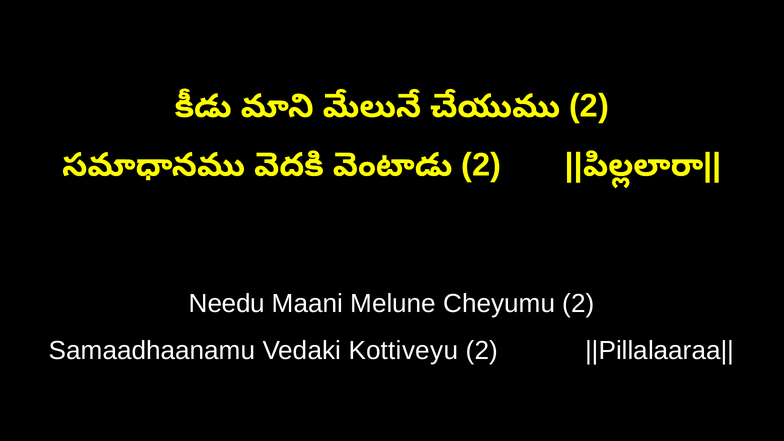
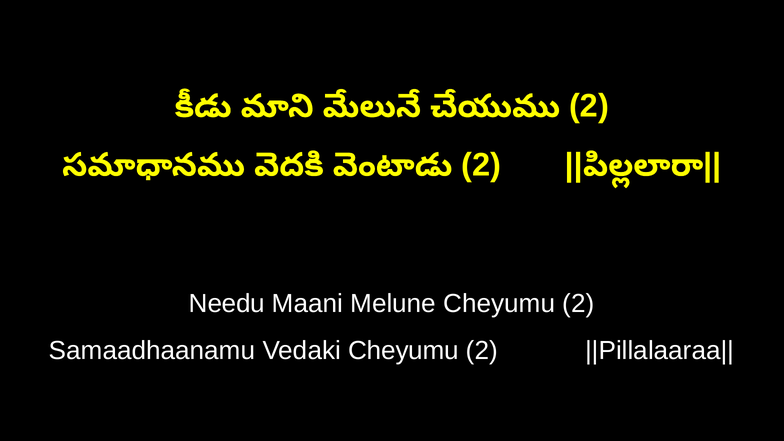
Vedaki Kottiveyu: Kottiveyu -> Cheyumu
